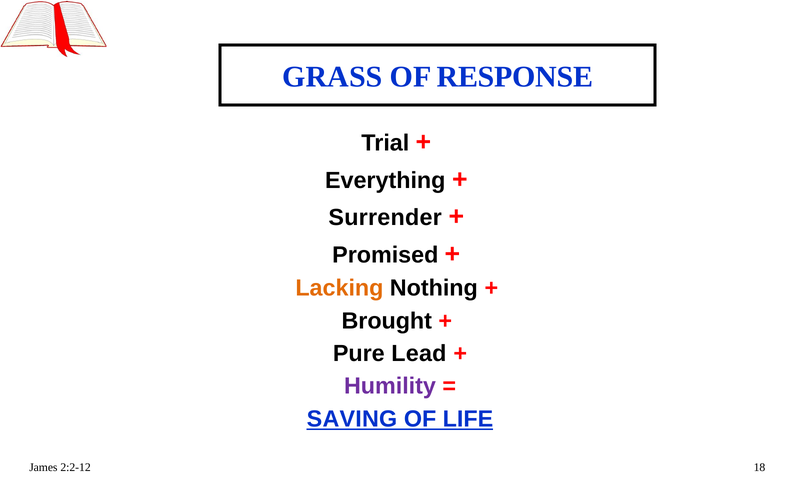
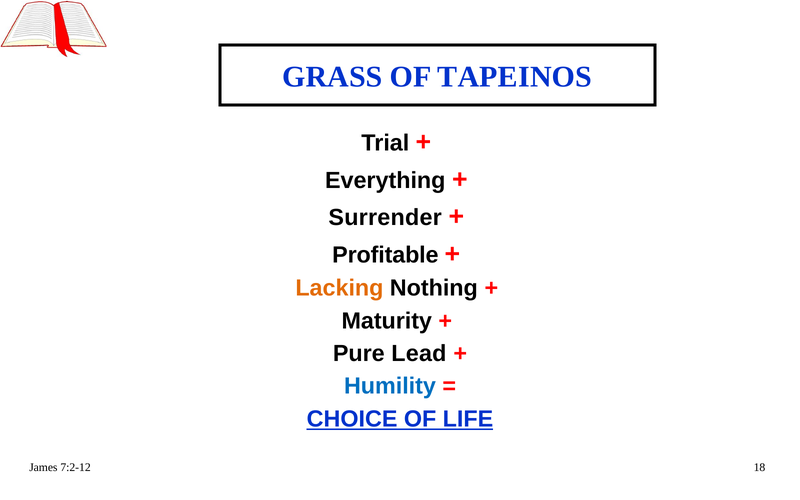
RESPONSE: RESPONSE -> TAPEINOS
Promised: Promised -> Profitable
Brought: Brought -> Maturity
Humility colour: purple -> blue
SAVING: SAVING -> CHOICE
2:2-12: 2:2-12 -> 7:2-12
